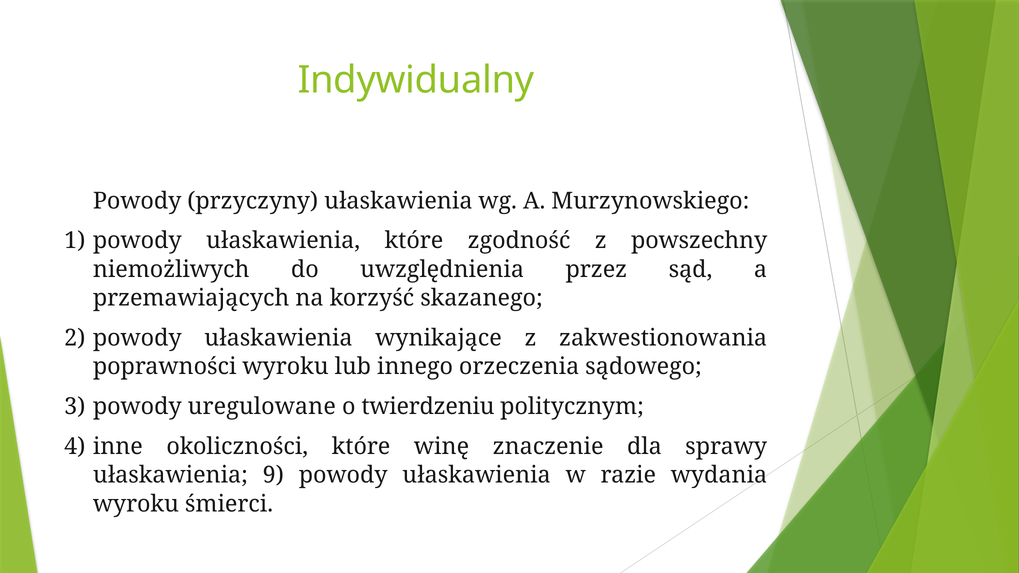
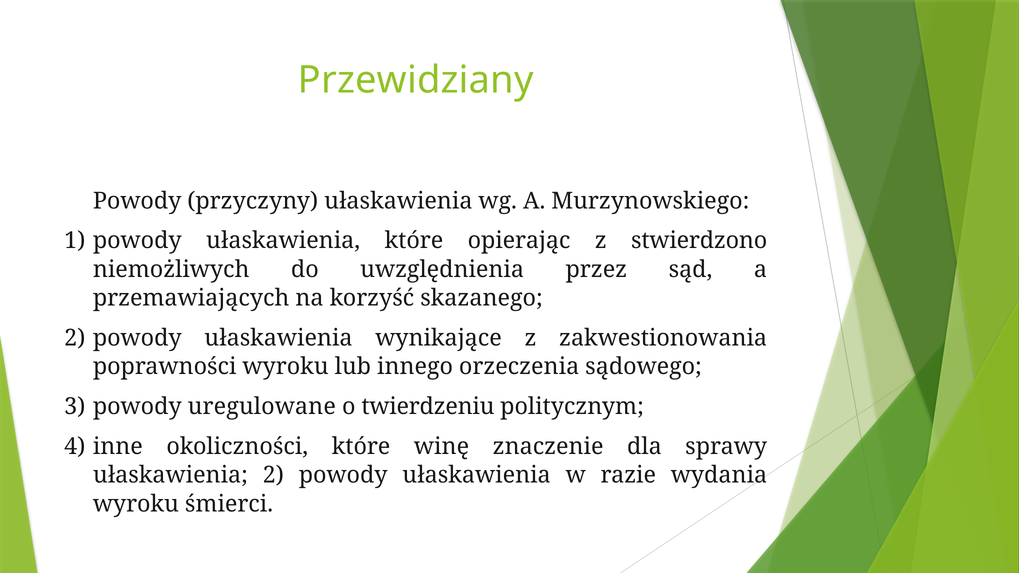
Indywidualny: Indywidualny -> Przewidziany
zgodność: zgodność -> opierając
powszechny: powszechny -> stwierdzono
ułaskawienia 9: 9 -> 2
